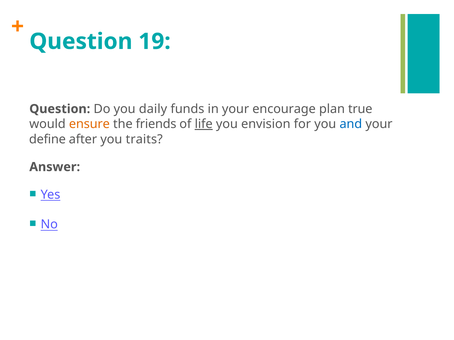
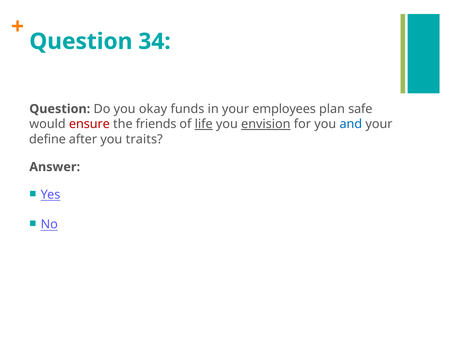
19: 19 -> 34
daily: daily -> okay
encourage: encourage -> employees
true: true -> safe
ensure colour: orange -> red
envision underline: none -> present
